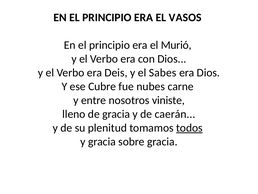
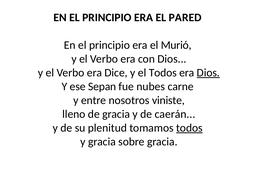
VASOS: VASOS -> PARED
Deis: Deis -> Dice
el Sabes: Sabes -> Todos
Dios at (208, 72) underline: none -> present
Cubre: Cubre -> Sepan
